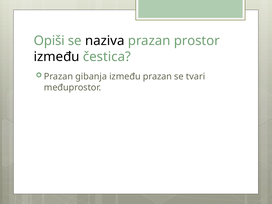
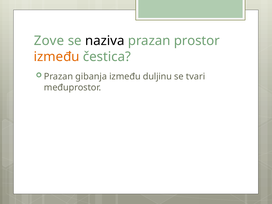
Opiši: Opiši -> Zove
između at (57, 57) colour: black -> orange
između prazan: prazan -> duljinu
